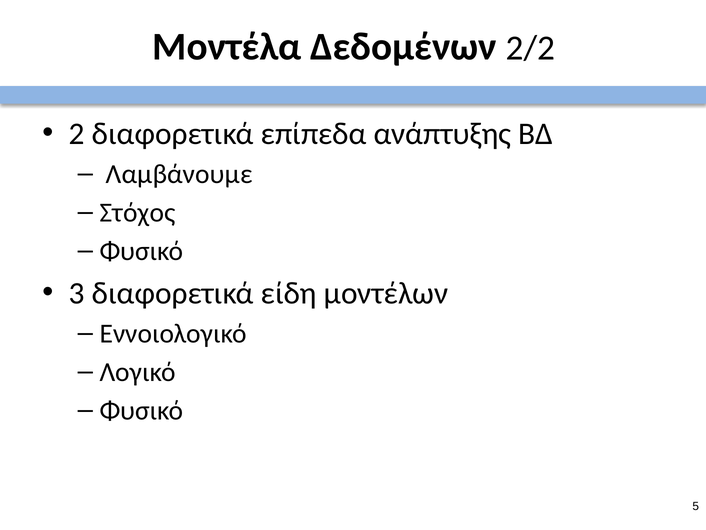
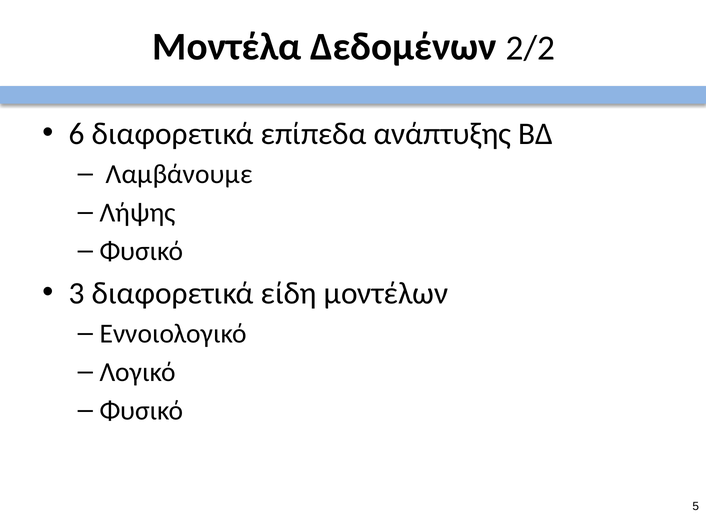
2: 2 -> 6
Στόχος: Στόχος -> Λήψης
